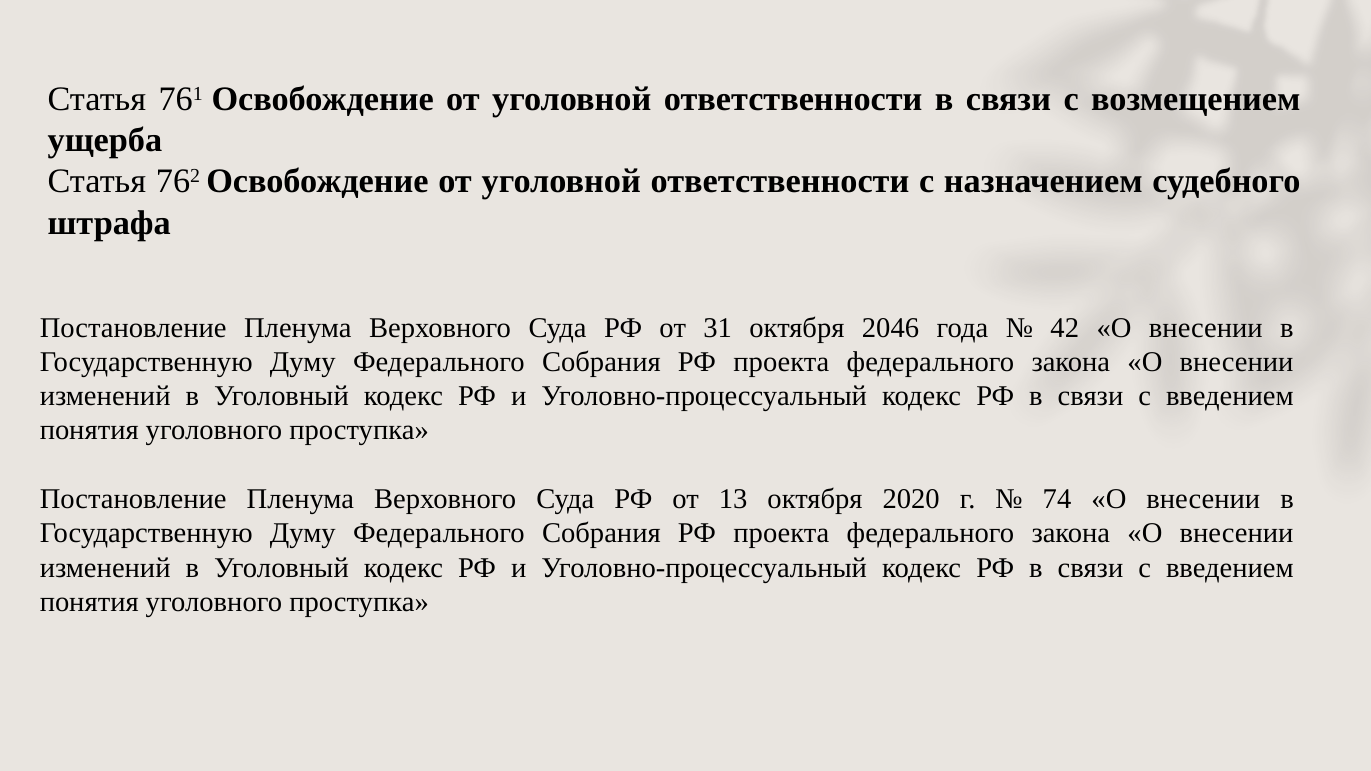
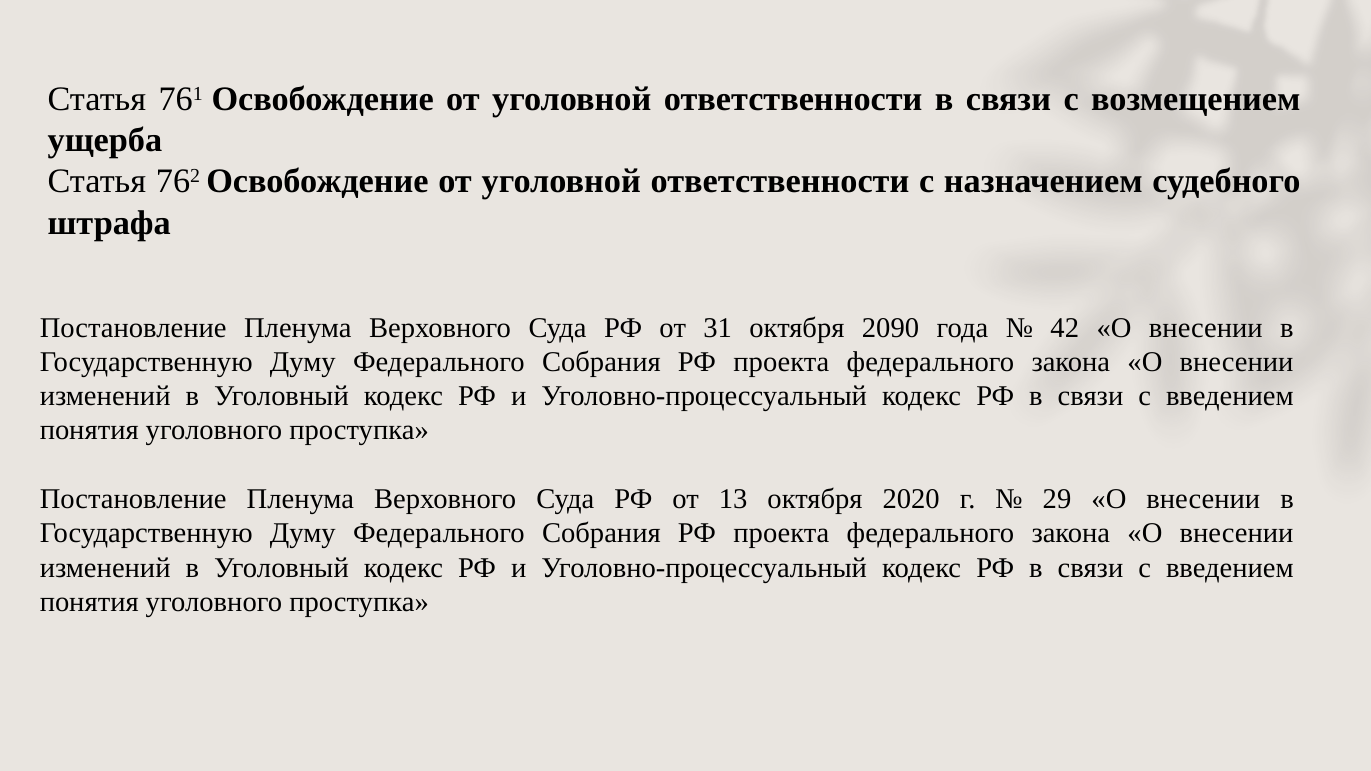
2046: 2046 -> 2090
74: 74 -> 29
